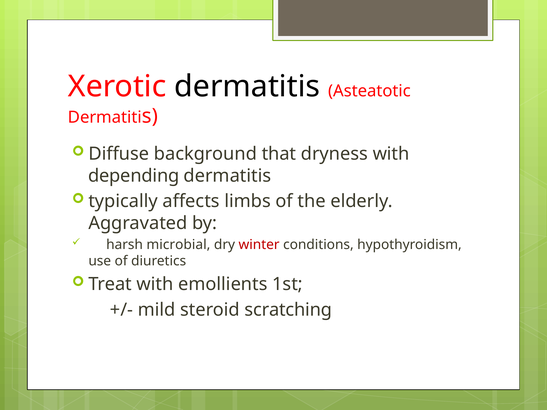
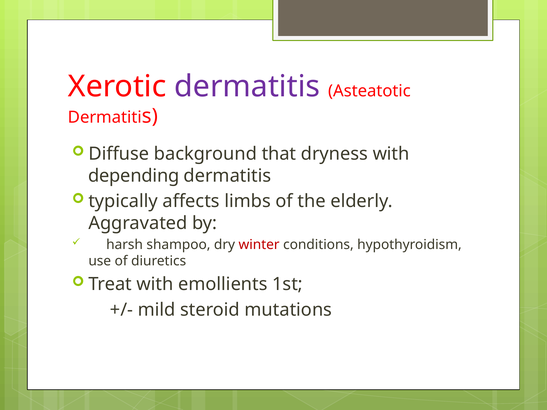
dermatitis at (247, 86) colour: black -> purple
microbial: microbial -> shampoo
scratching: scratching -> mutations
